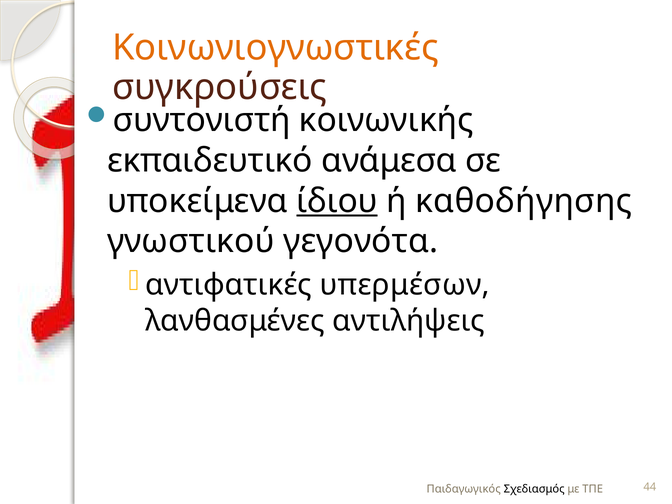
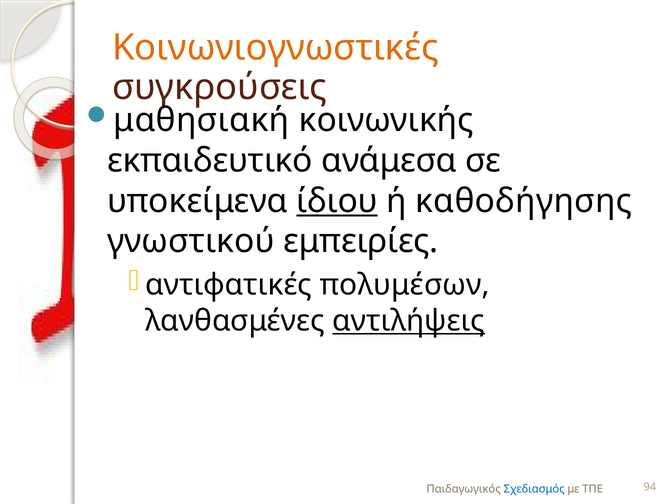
συντονιστή: συντονιστή -> μαθησιακή
γεγονότα: γεγονότα -> εμπειρίες
υπερμέσων: υπερμέσων -> πολυμέσων
αντιλήψεις underline: none -> present
Σχεδιασμός colour: black -> blue
44: 44 -> 94
